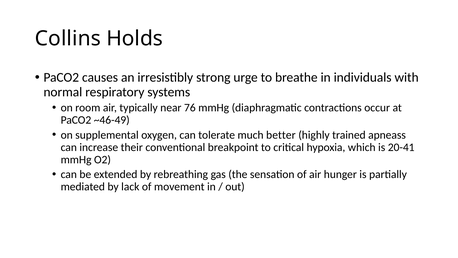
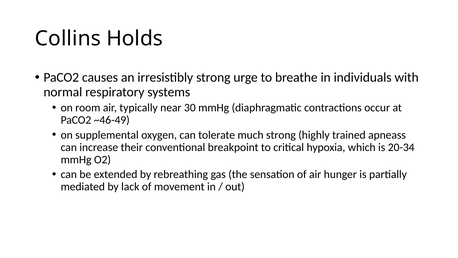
76: 76 -> 30
much better: better -> strong
20-41: 20-41 -> 20-34
